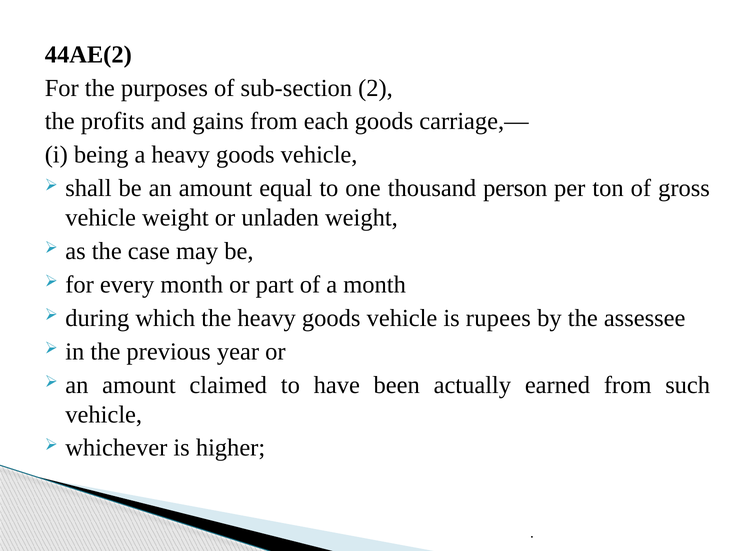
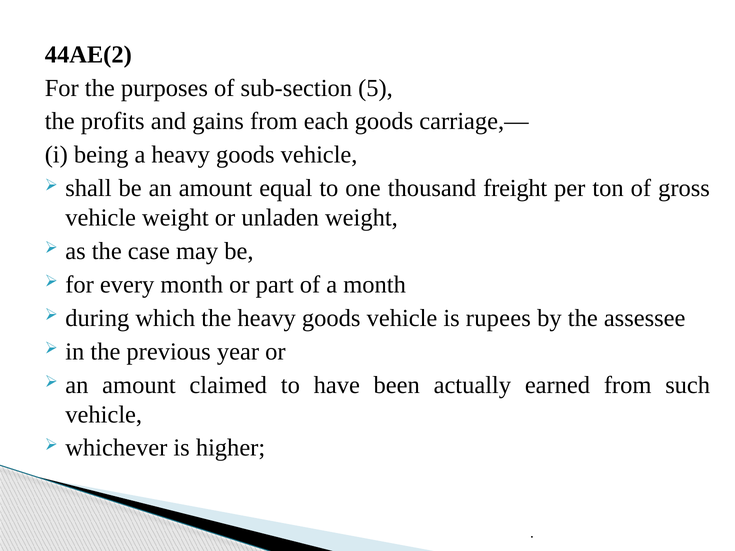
2: 2 -> 5
person: person -> freight
